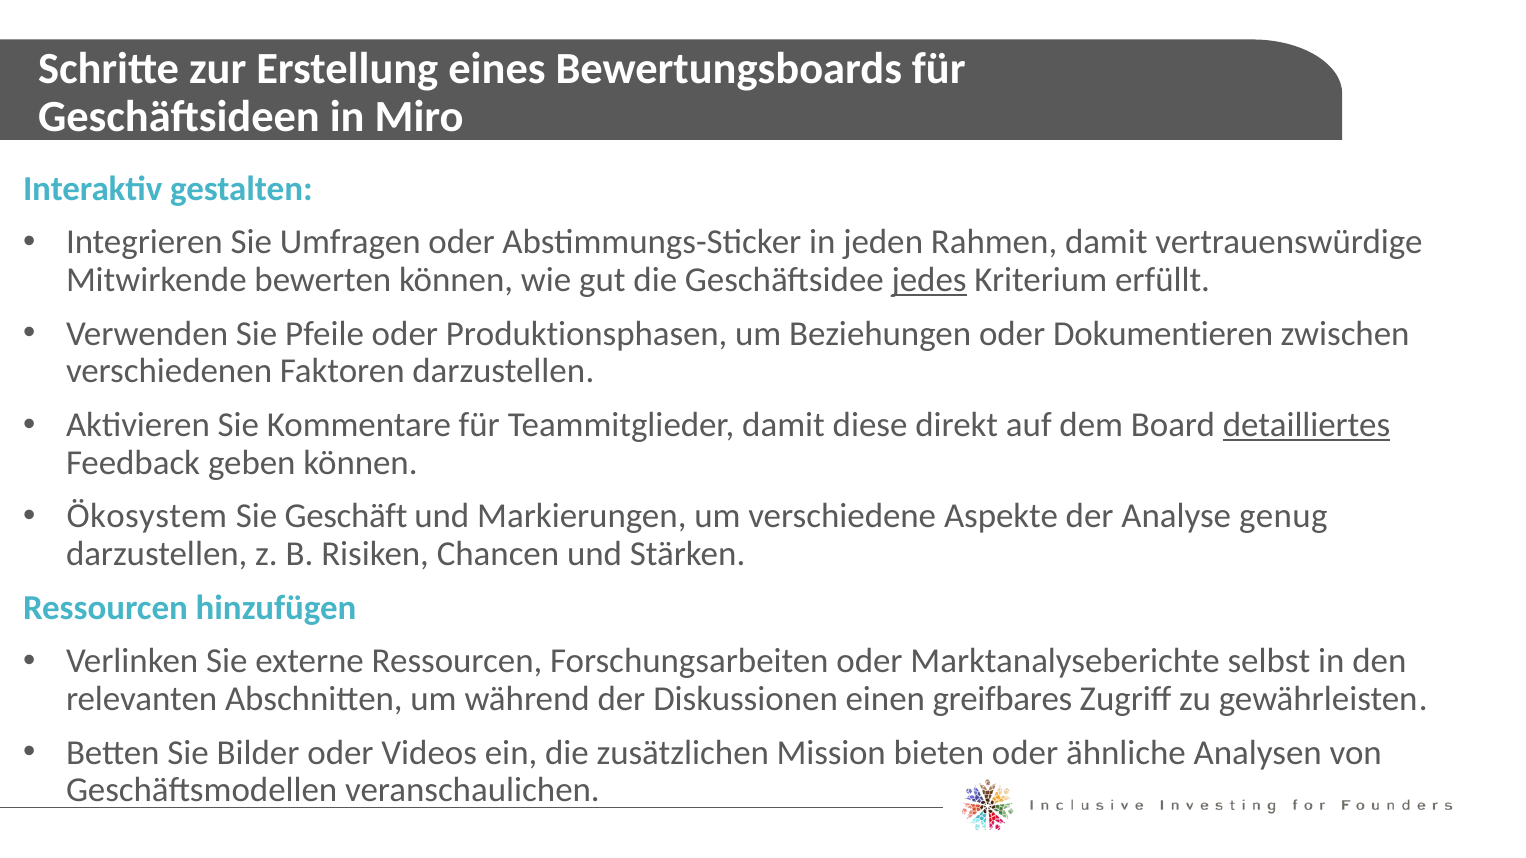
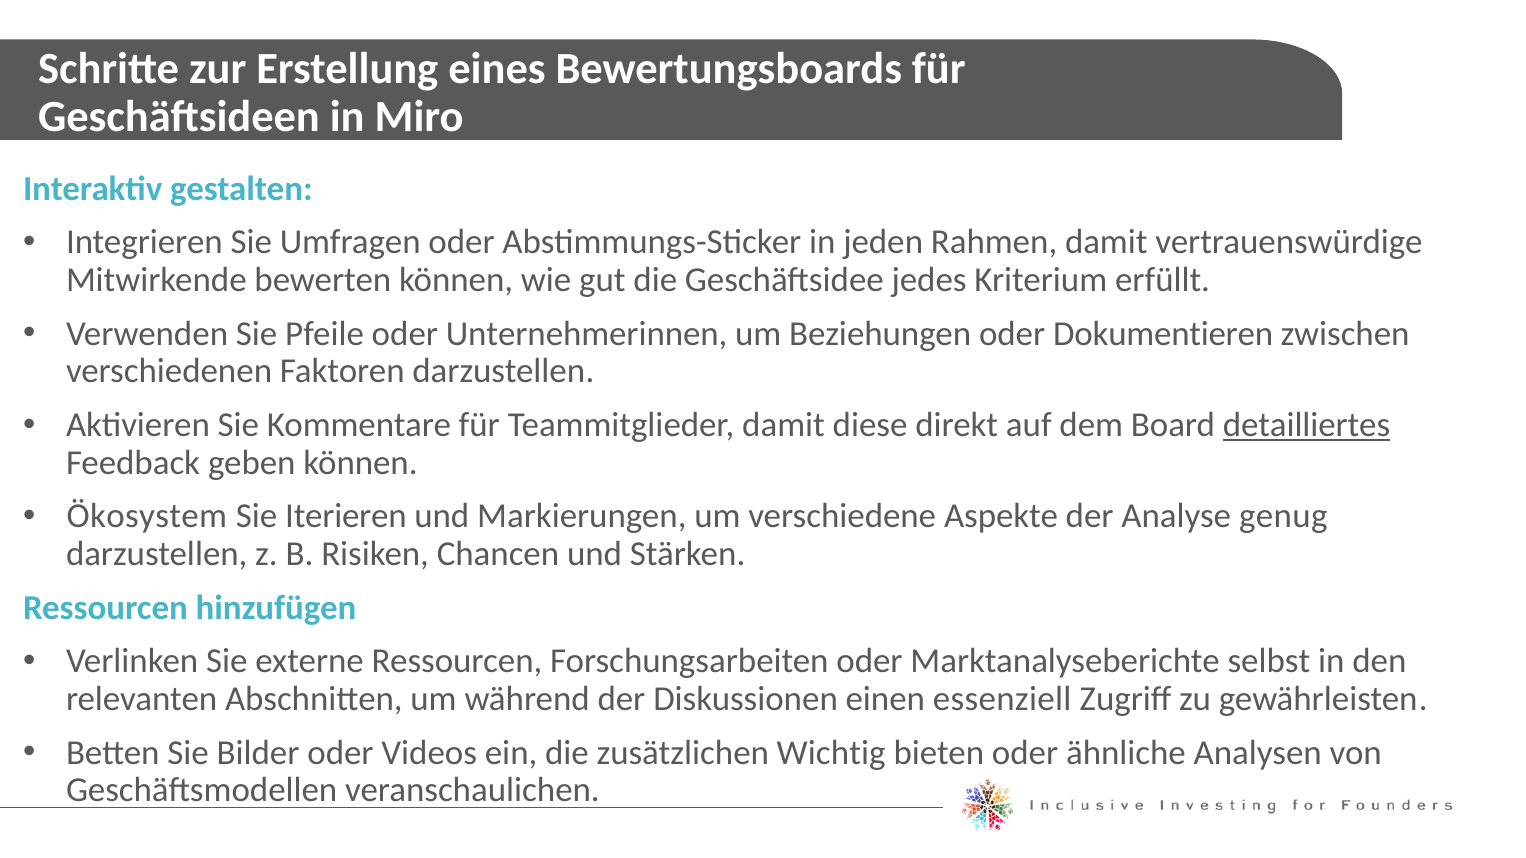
jedes underline: present -> none
Produktionsphasen: Produktionsphasen -> Unternehmerinnen
Geschäft: Geschäft -> Iterieren
greifbares: greifbares -> essenziell
Mission: Mission -> Wichtig
